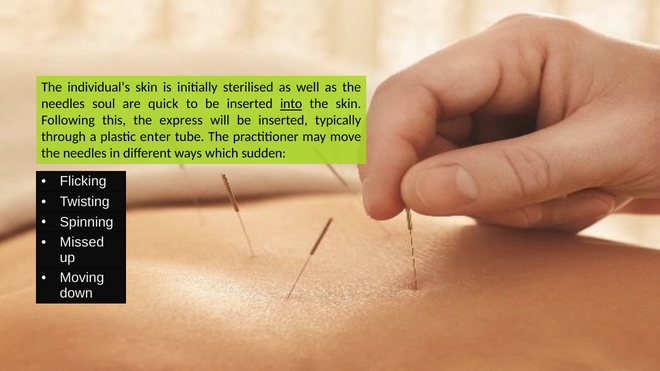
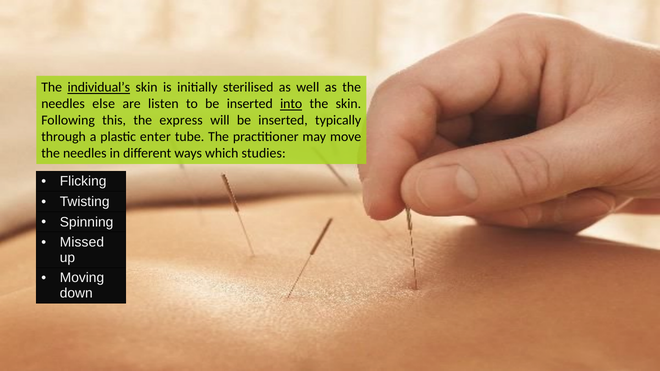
individual’s underline: none -> present
soul: soul -> else
quick: quick -> listen
sudden: sudden -> studies
